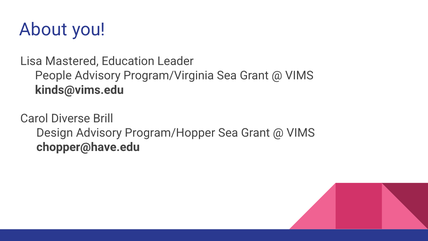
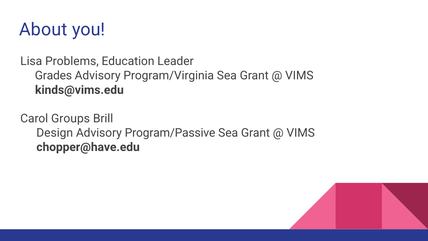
Mastered: Mastered -> Problems
People: People -> Grades
Diverse: Diverse -> Groups
Program/Hopper: Program/Hopper -> Program/Passive
